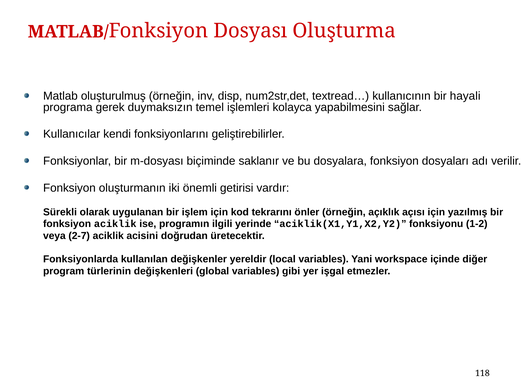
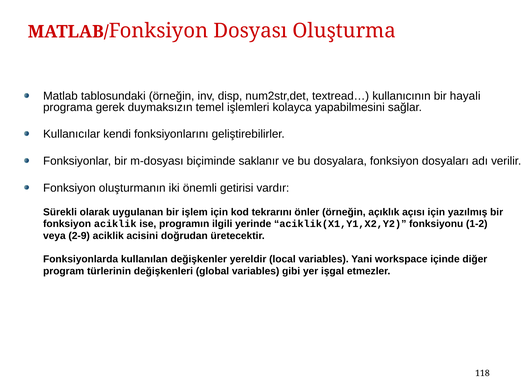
oluşturulmuş: oluşturulmuş -> tablosundaki
2-7: 2-7 -> 2-9
